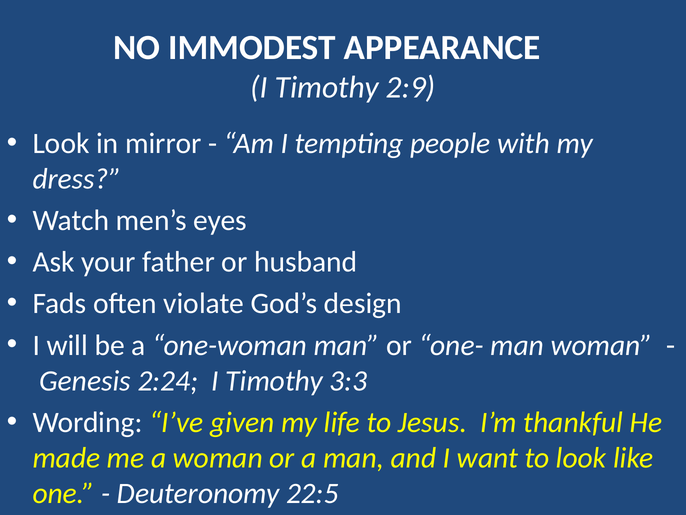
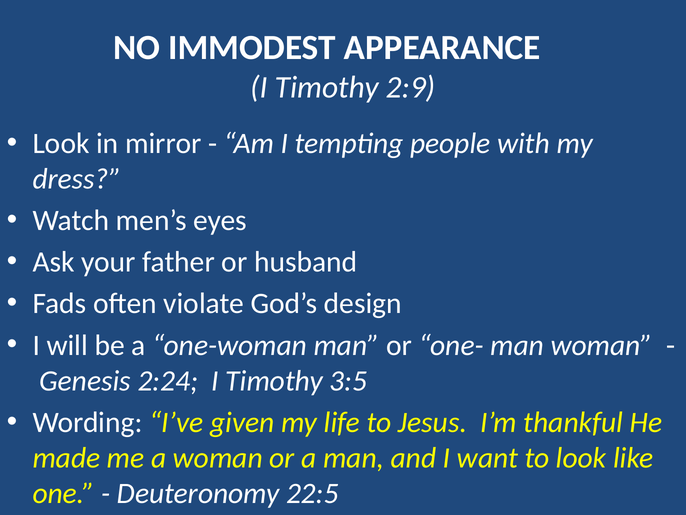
3:3: 3:3 -> 3:5
